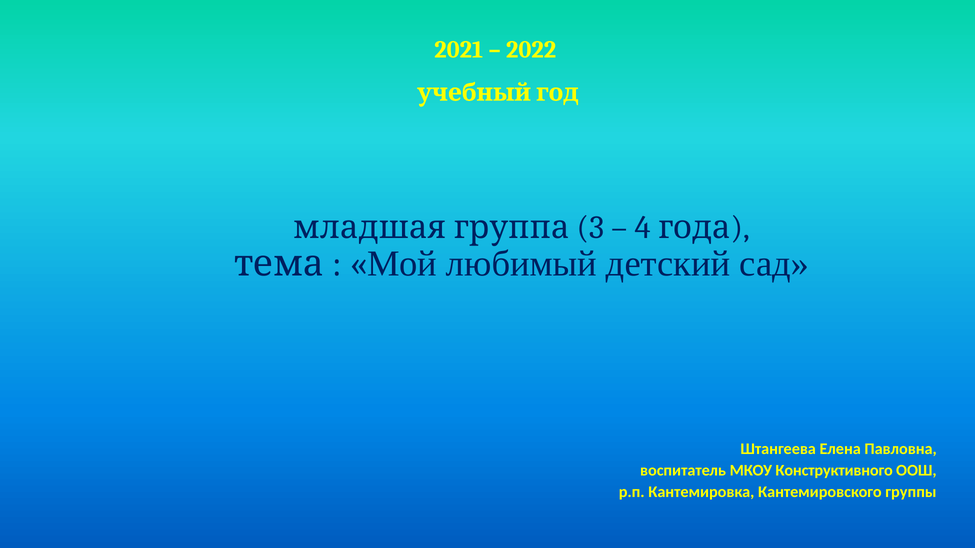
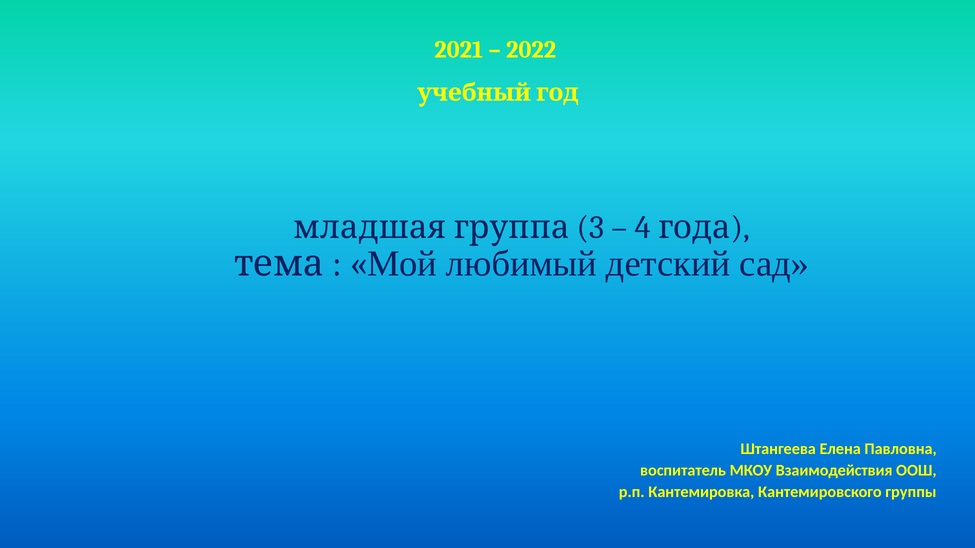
Конструктивного: Конструктивного -> Взаимодействия
